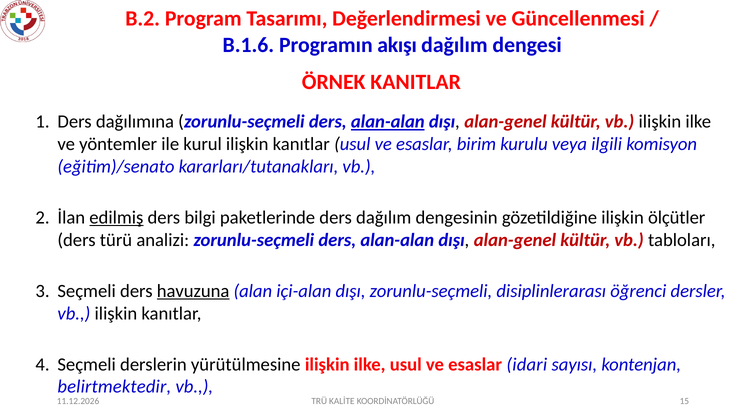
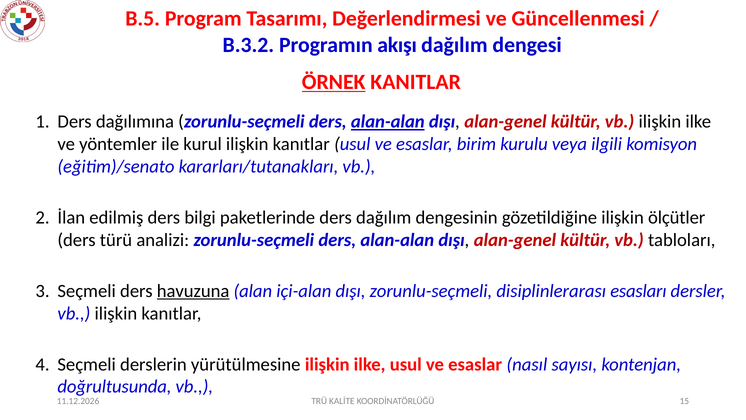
B.2: B.2 -> B.5
B.1.6: B.1.6 -> B.3.2
ÖRNEK underline: none -> present
edilmiş underline: present -> none
öğrenci: öğrenci -> esasları
idari: idari -> nasıl
belirtmektedir: belirtmektedir -> doğrultusunda
